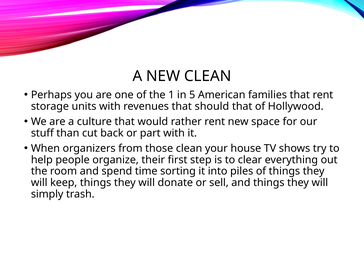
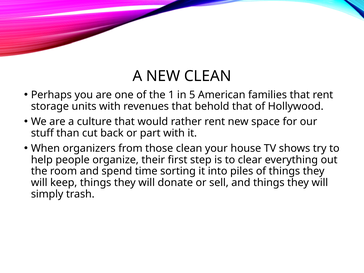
should: should -> behold
